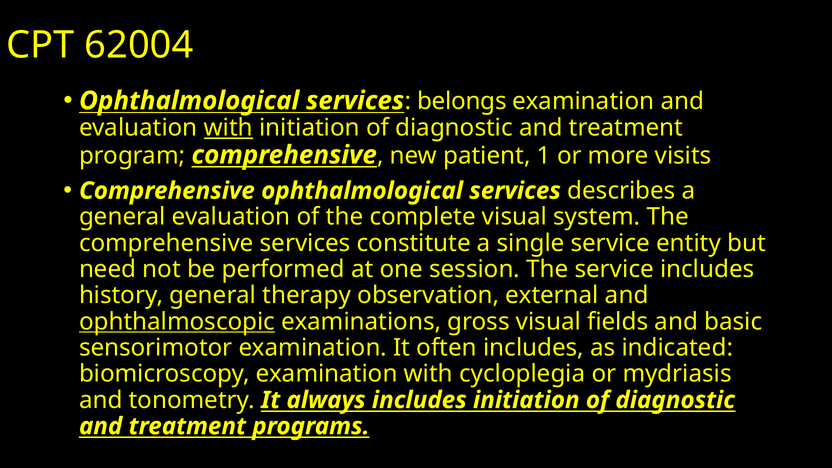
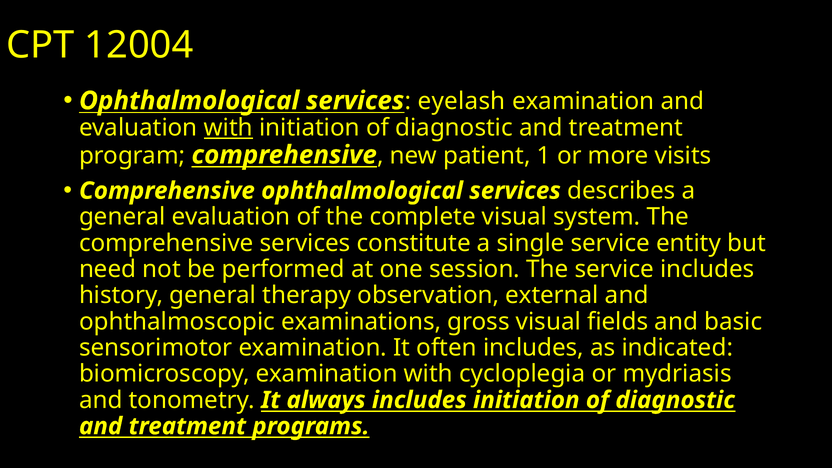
62004: 62004 -> 12004
belongs: belongs -> eyelash
ophthalmoscopic underline: present -> none
